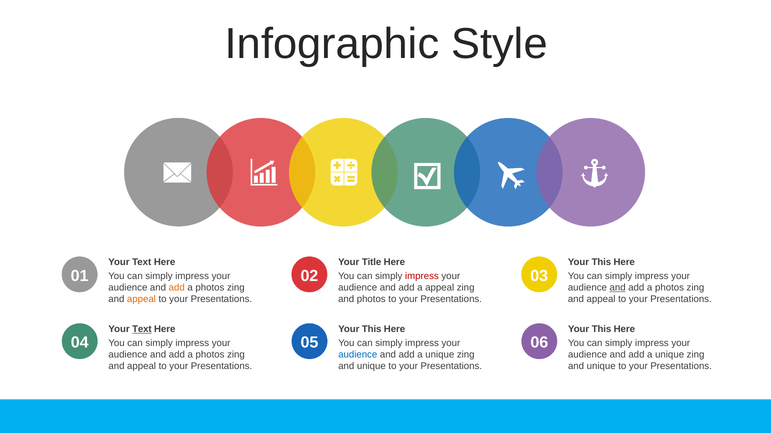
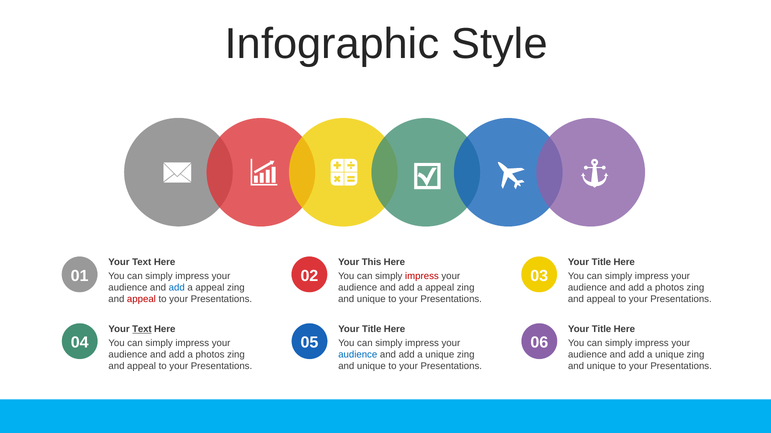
Title: Title -> This
This at (601, 263): This -> Title
add at (177, 288) colour: orange -> blue
photos at (210, 288): photos -> appeal
and at (618, 288) underline: present -> none
appeal at (141, 300) colour: orange -> red
photos at (371, 300): photos -> unique
This at (372, 329): This -> Title
This at (602, 329): This -> Title
